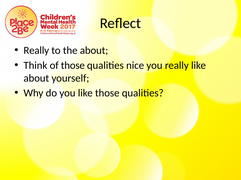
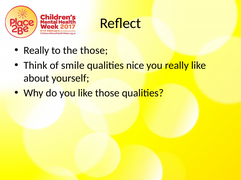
the about: about -> those
of those: those -> smile
